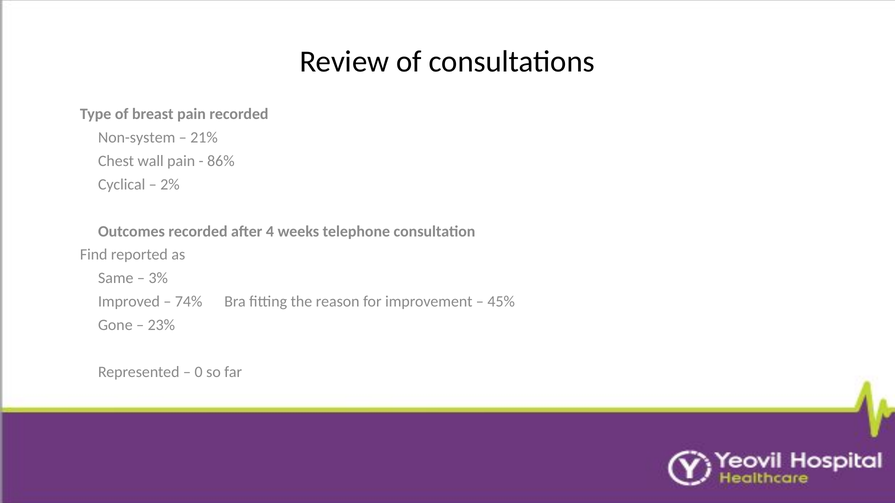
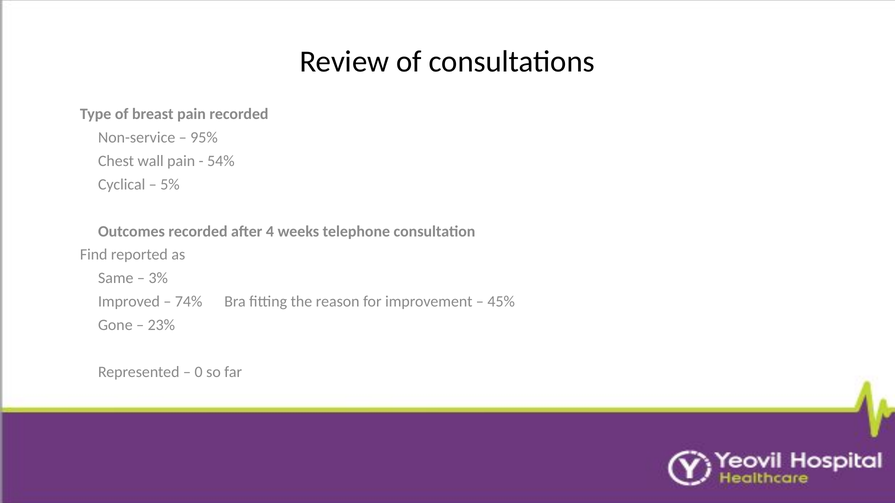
Non-system: Non-system -> Non-service
21%: 21% -> 95%
86%: 86% -> 54%
2%: 2% -> 5%
